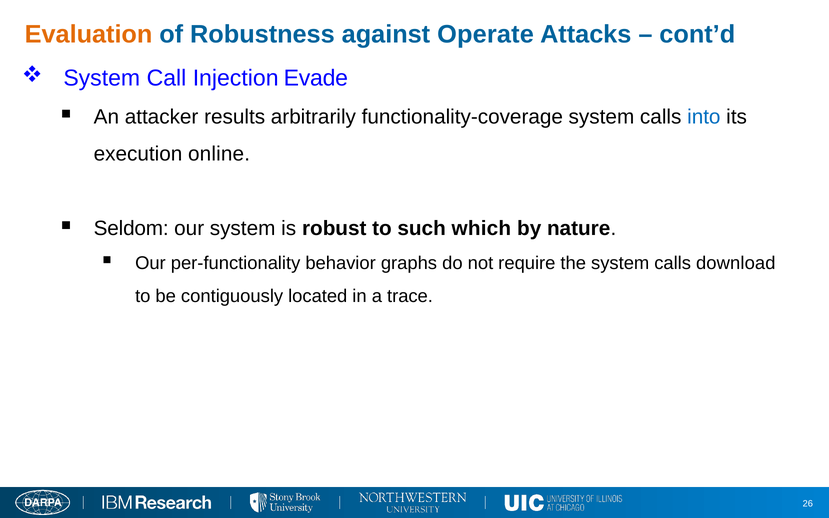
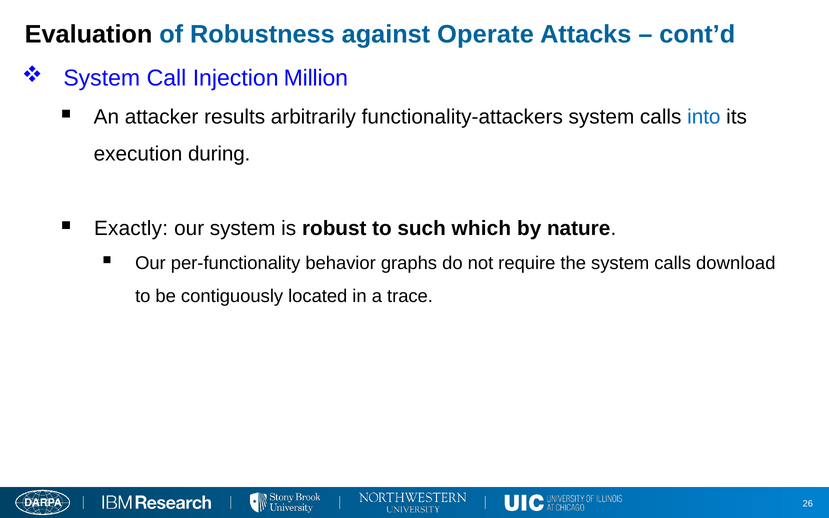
Evaluation colour: orange -> black
Evade: Evade -> Million
functionality-coverage: functionality-coverage -> functionality-attackers
online: online -> during
Seldom: Seldom -> Exactly
